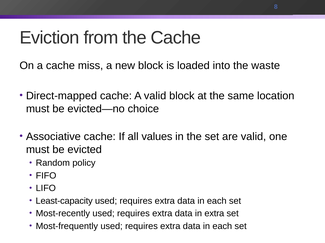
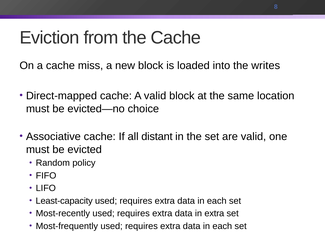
waste: waste -> writes
values: values -> distant
